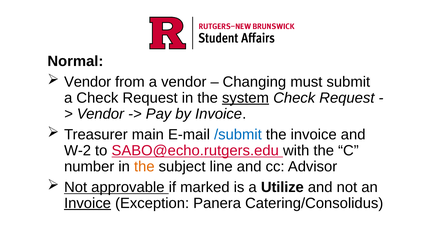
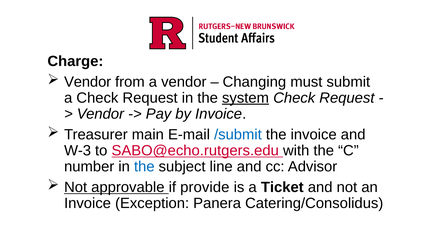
Normal: Normal -> Charge
W-2: W-2 -> W-3
the at (144, 166) colour: orange -> blue
marked: marked -> provide
Utilize: Utilize -> Ticket
Invoice at (88, 203) underline: present -> none
